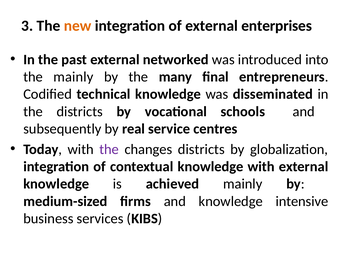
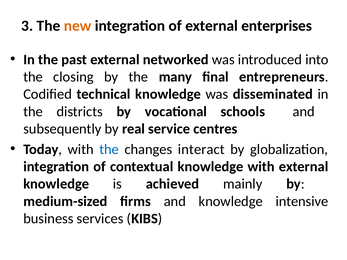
the mainly: mainly -> closing
the at (109, 149) colour: purple -> blue
changes districts: districts -> interact
